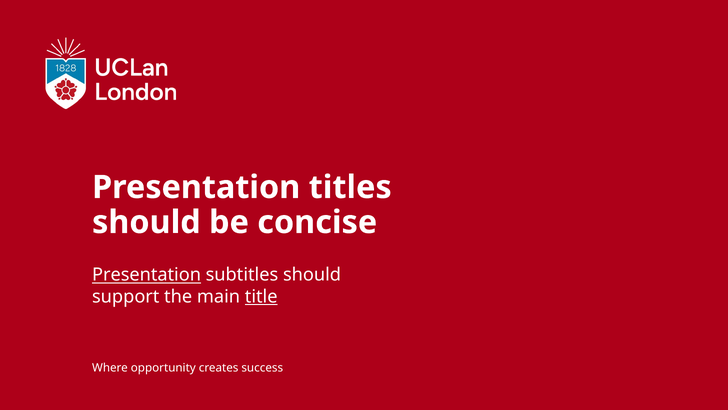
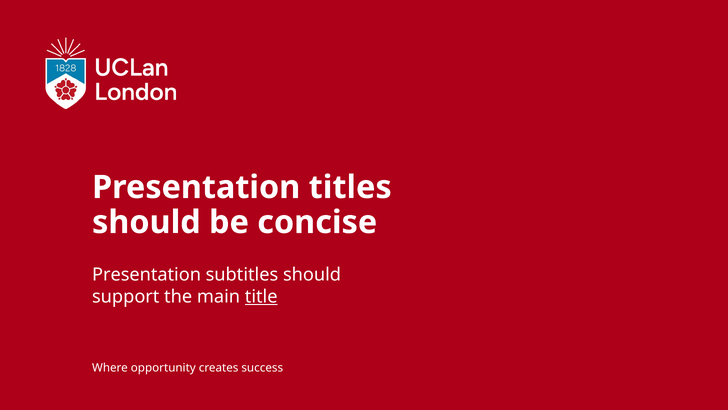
Presentation at (147, 275) underline: present -> none
